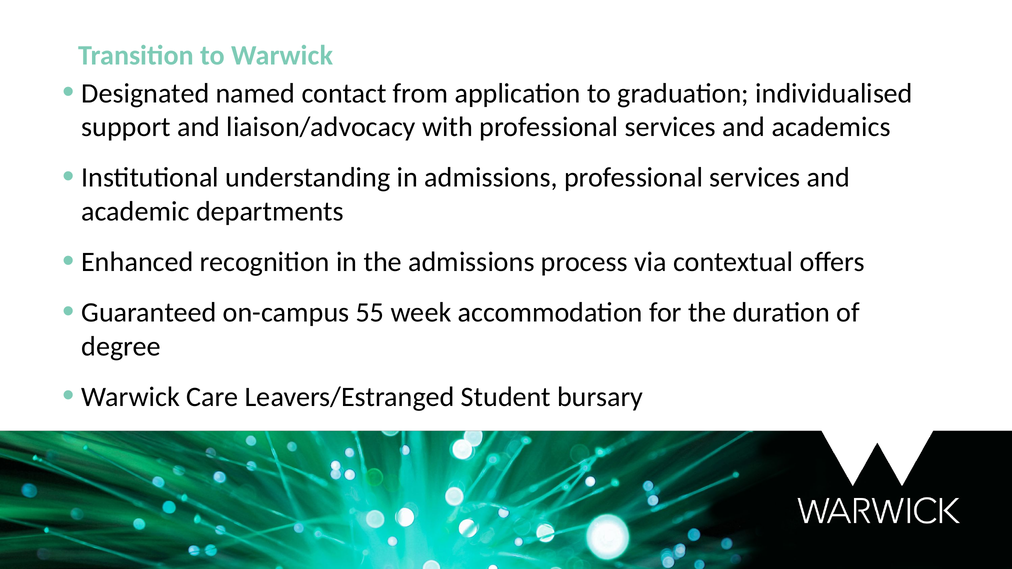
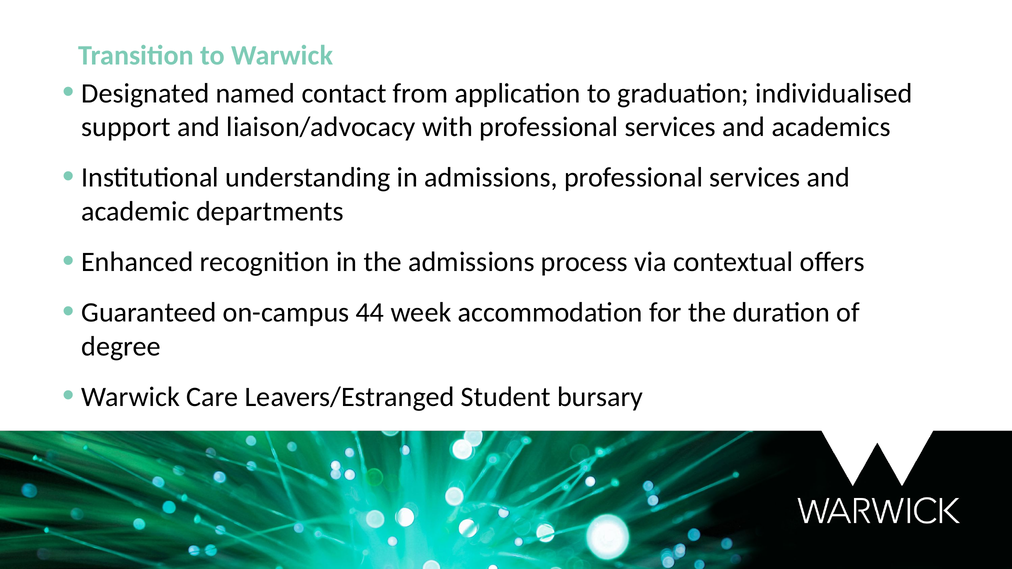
55: 55 -> 44
